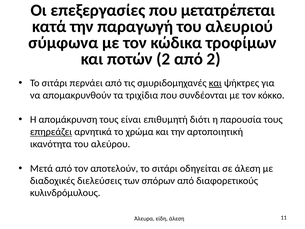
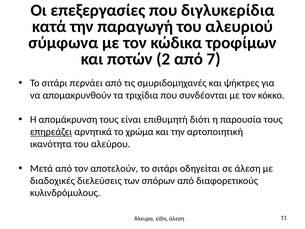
μετατρέπεται: μετατρέπεται -> διγλυκερίδια
από 2: 2 -> 7
και at (215, 83) underline: present -> none
